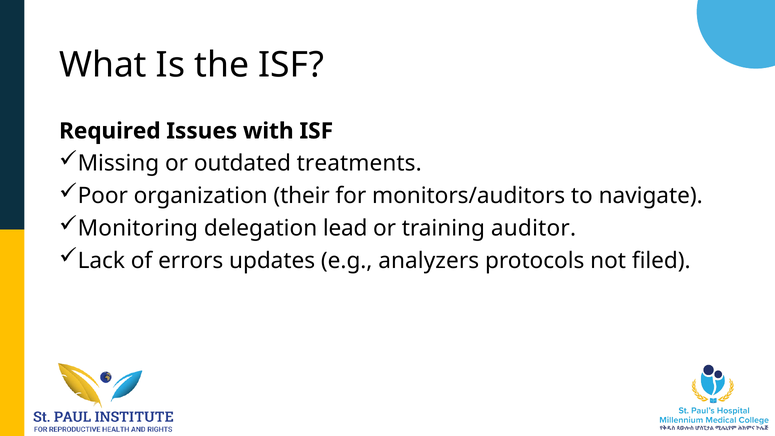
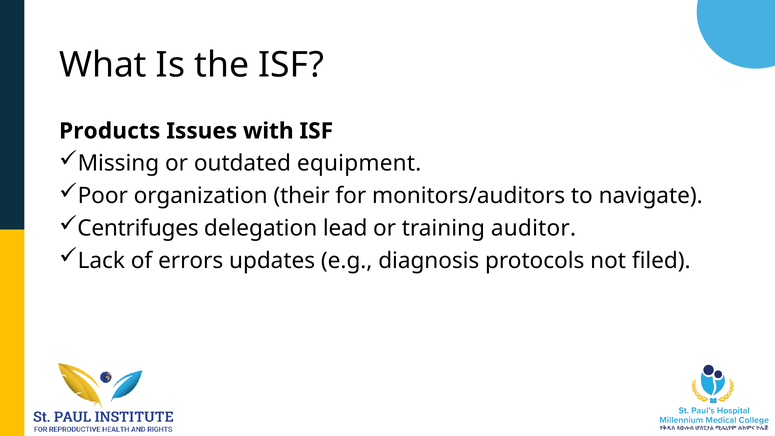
Required: Required -> Products
treatments: treatments -> equipment
Monitoring: Monitoring -> Centrifuges
analyzers: analyzers -> diagnosis
